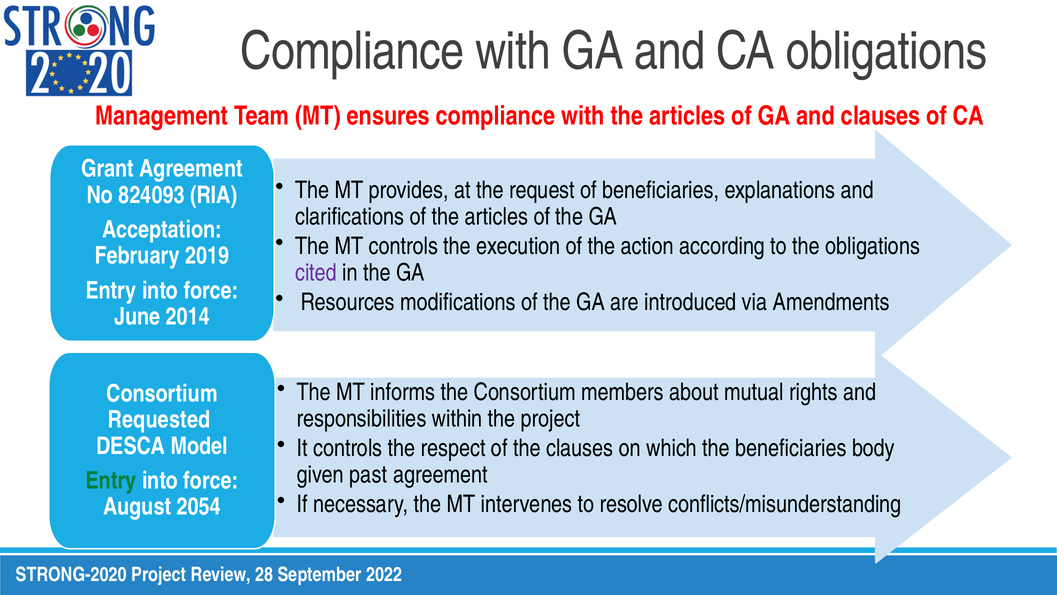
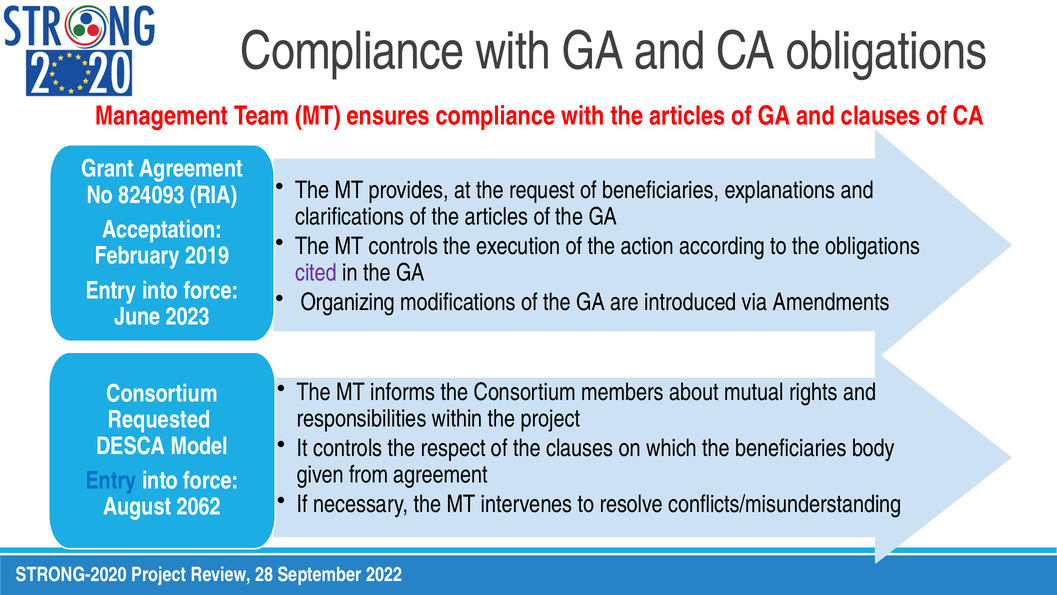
Resources: Resources -> Organizing
2014: 2014 -> 2023
past: past -> from
Entry at (111, 480) colour: green -> blue
2054: 2054 -> 2062
